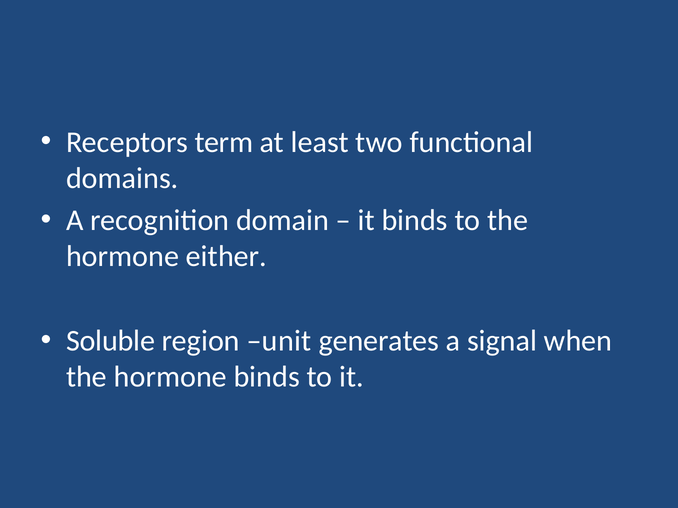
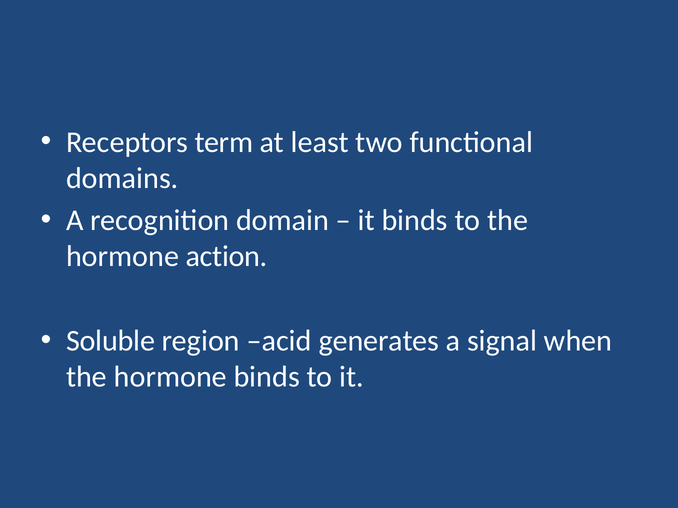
either: either -> action
unit: unit -> acid
